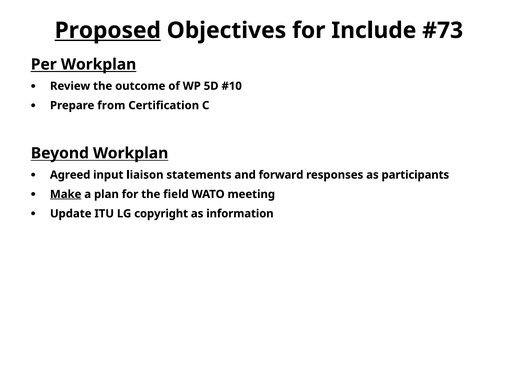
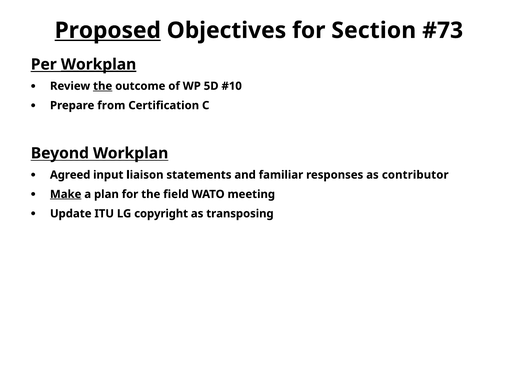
Include: Include -> Section
Workplan at (99, 64) underline: none -> present
the at (103, 86) underline: none -> present
forward: forward -> familiar
participants: participants -> contributor
information: information -> transposing
